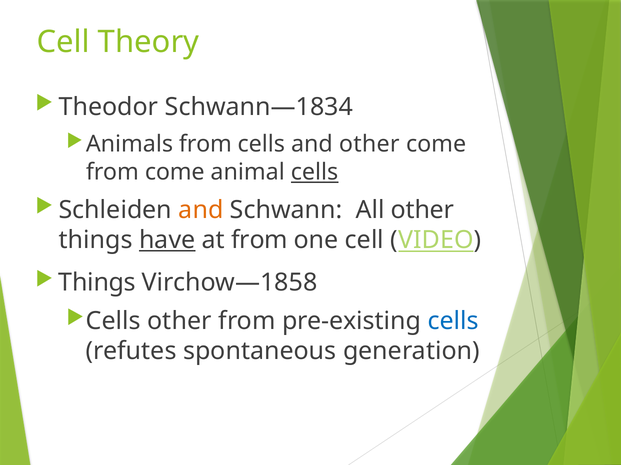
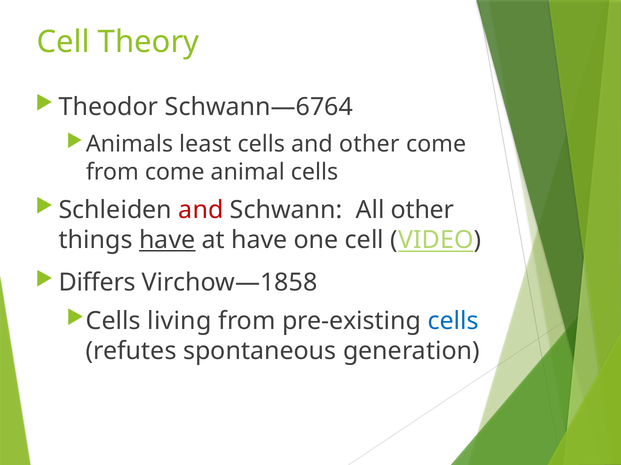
Schwann—1834: Schwann—1834 -> Schwann—6764
Animals from: from -> least
cells at (315, 172) underline: present -> none
and at (201, 210) colour: orange -> red
at from: from -> have
Things at (97, 283): Things -> Differs
Cells other: other -> living
